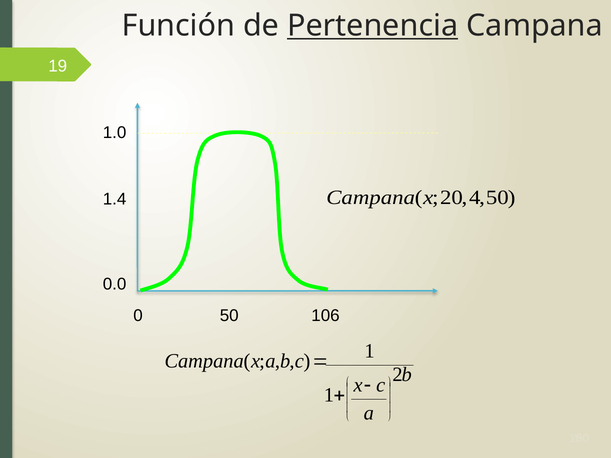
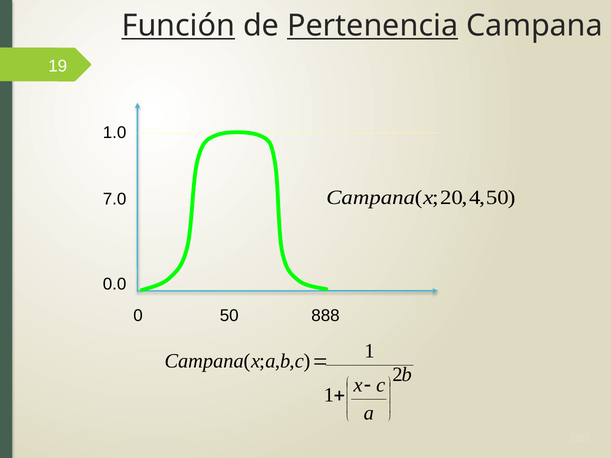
Función underline: none -> present
1.4: 1.4 -> 7.0
106: 106 -> 888
